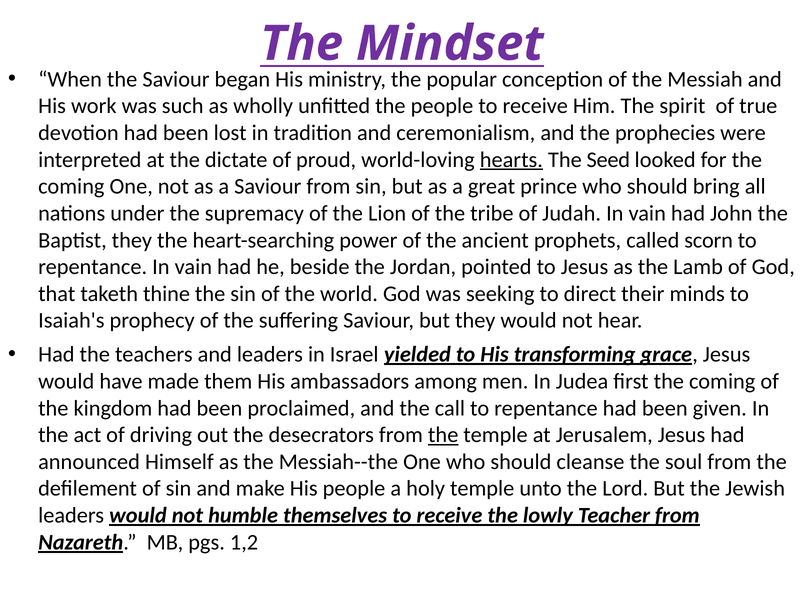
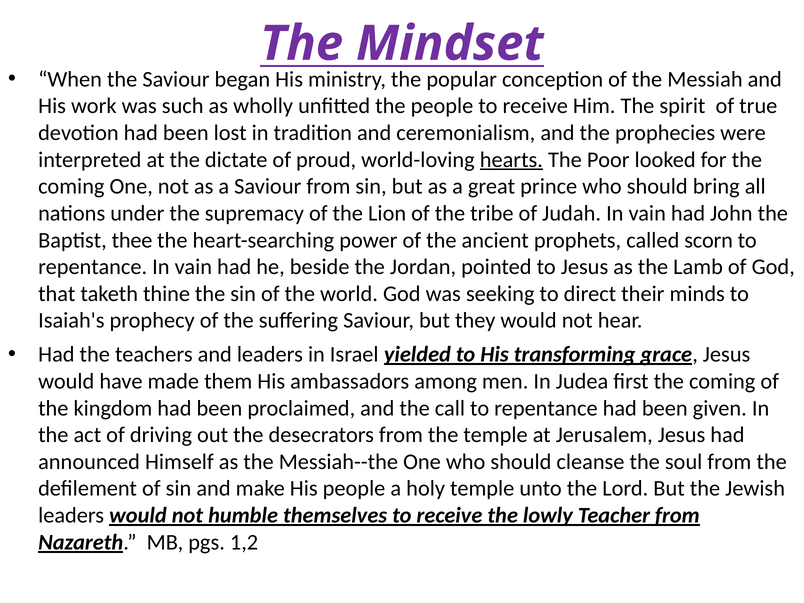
Seed: Seed -> Poor
Baptist they: they -> thee
the at (443, 435) underline: present -> none
